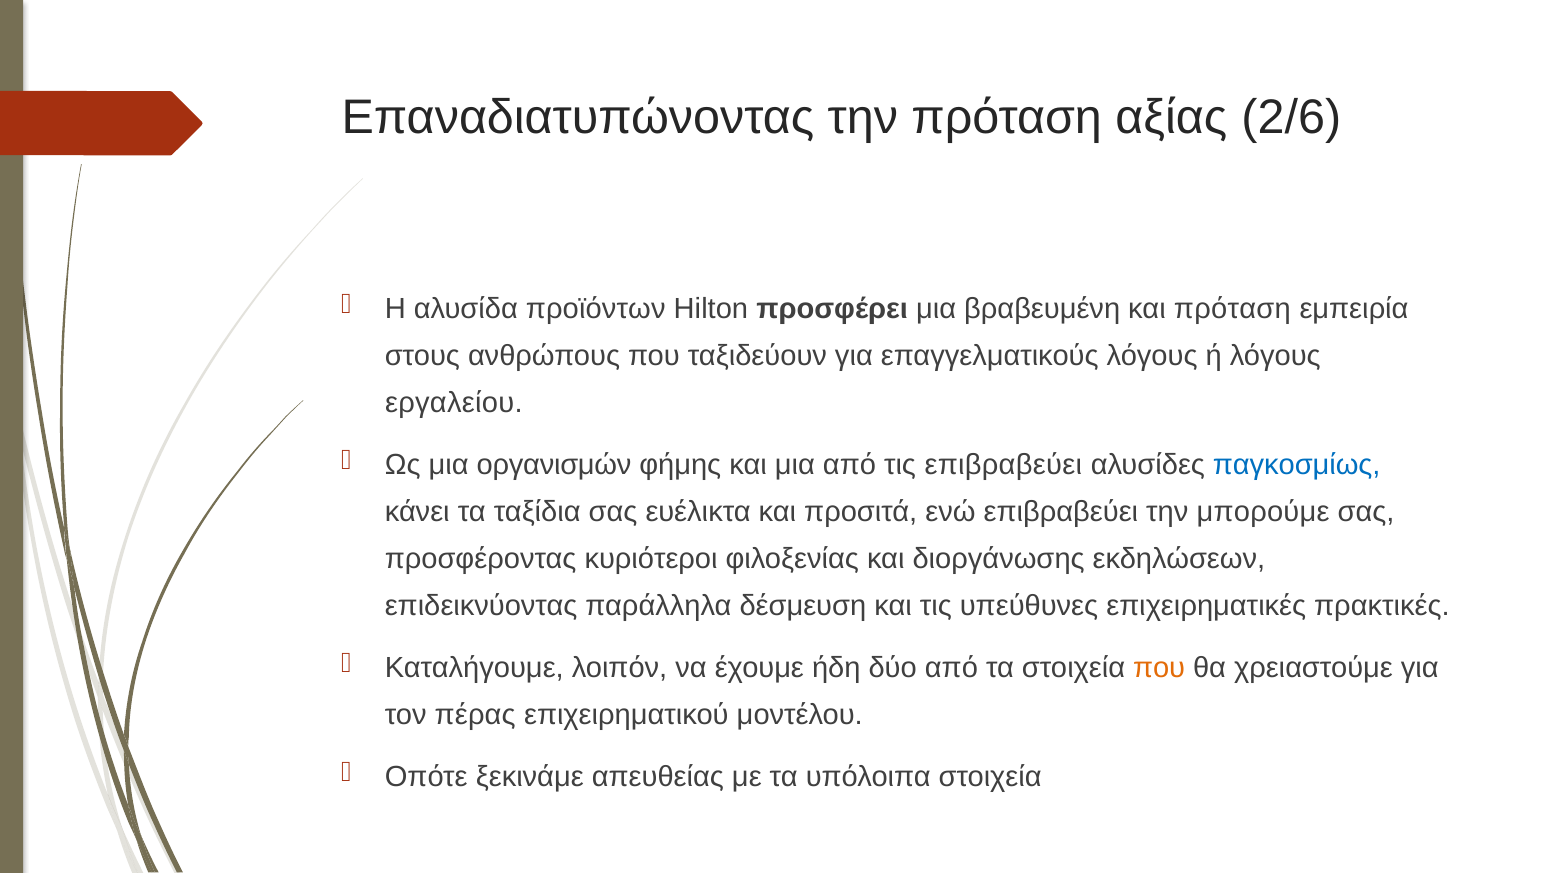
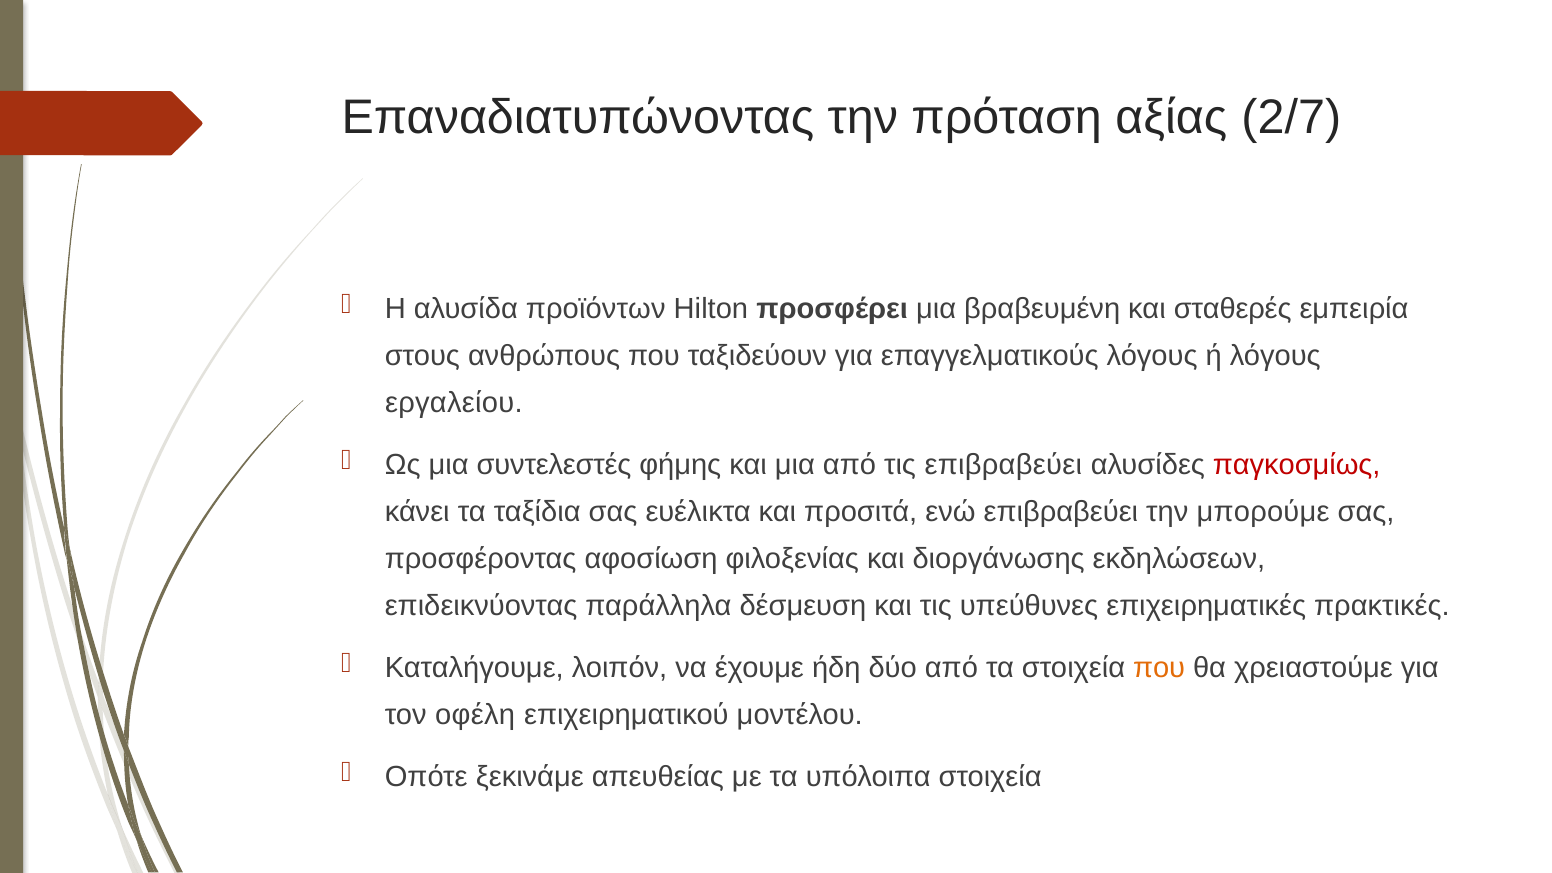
2/6: 2/6 -> 2/7
και πρόταση: πρόταση -> σταθερές
οργανισμών: οργανισμών -> συντελεστές
παγκοσμίως colour: blue -> red
κυριότεροι: κυριότεροι -> αφοσίωση
πέρας: πέρας -> οφέλη
